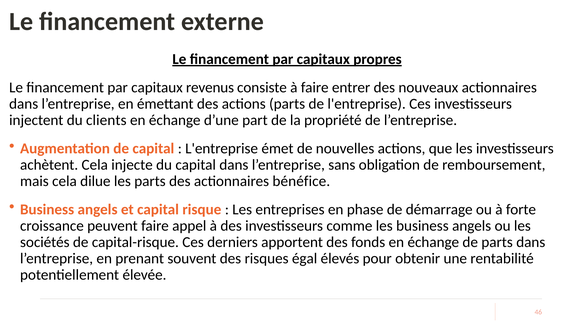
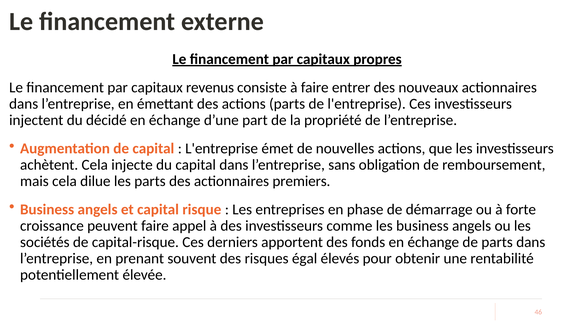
clients: clients -> décidé
bénéfice: bénéfice -> premiers
